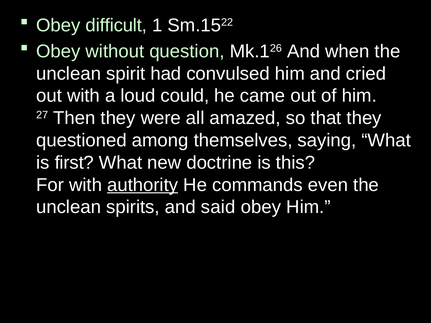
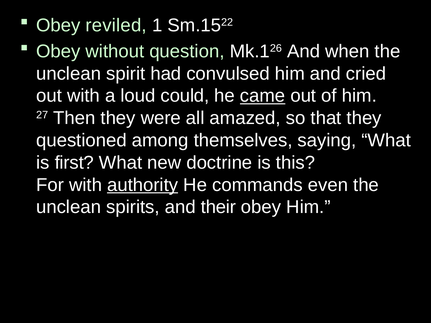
difficult: difficult -> reviled
came underline: none -> present
said: said -> their
